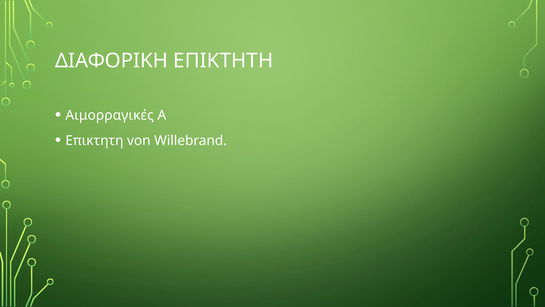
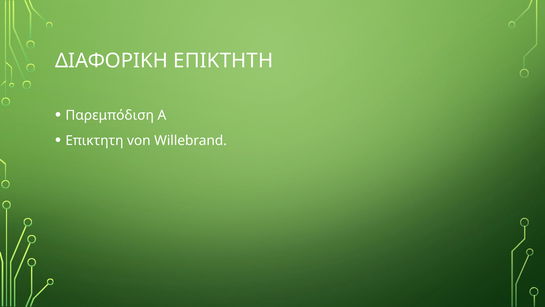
Αιμορραγικές: Αιμορραγικές -> Παρεμπόδιση
